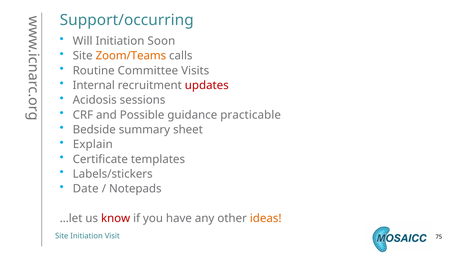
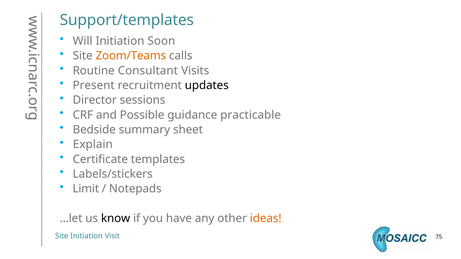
Support/occurring: Support/occurring -> Support/templates
Committee: Committee -> Consultant
Internal: Internal -> Present
updates colour: red -> black
Acidosis: Acidosis -> Director
Date: Date -> Limit
know colour: red -> black
